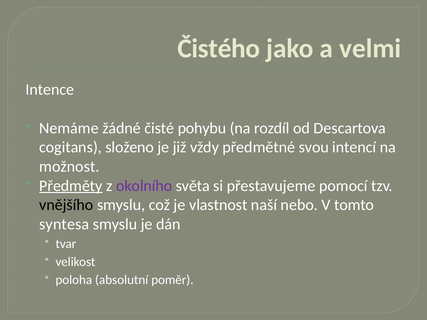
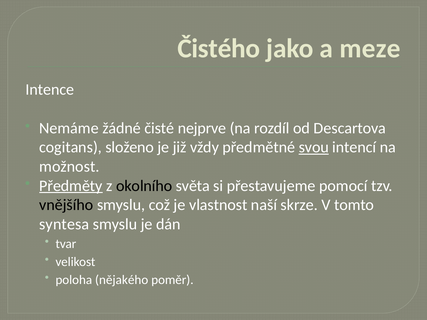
velmi: velmi -> meze
pohybu: pohybu -> nejprve
svou underline: none -> present
okolního colour: purple -> black
nebo: nebo -> skrze
absolutní: absolutní -> nějakého
